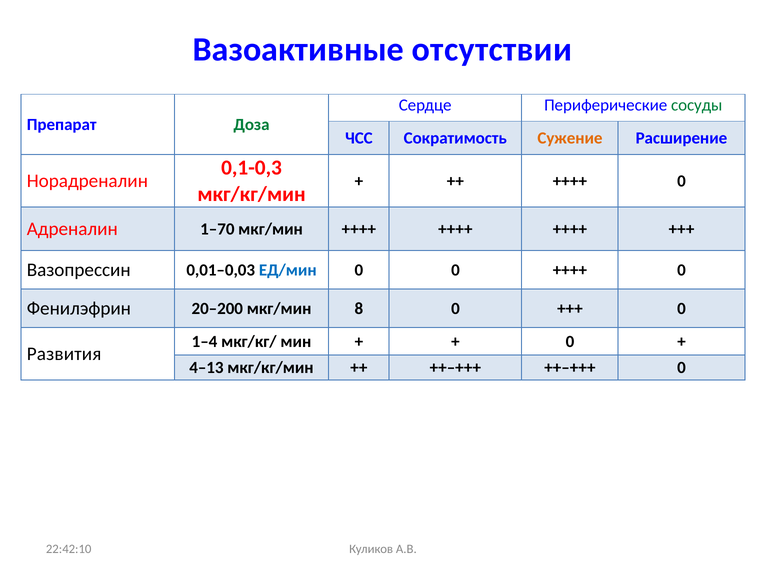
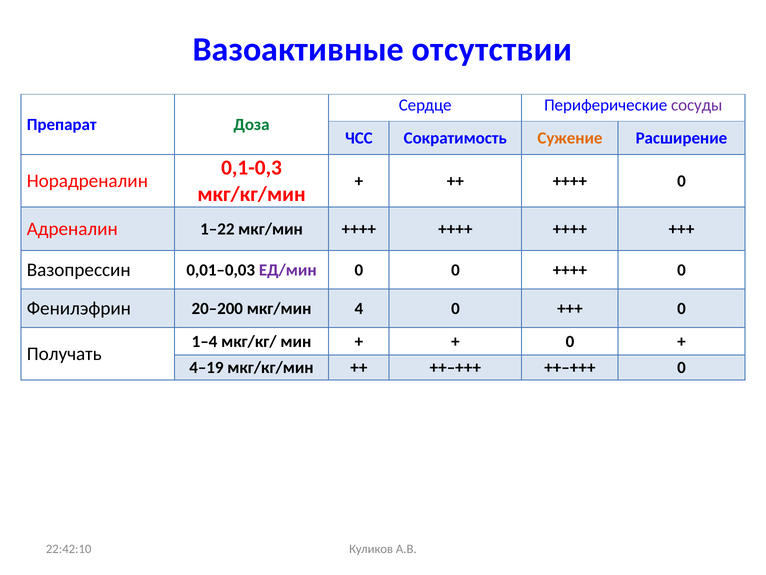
сосуды colour: green -> purple
1–70: 1–70 -> 1–22
ЕД/мин colour: blue -> purple
8: 8 -> 4
Развития: Развития -> Получать
4–13: 4–13 -> 4–19
